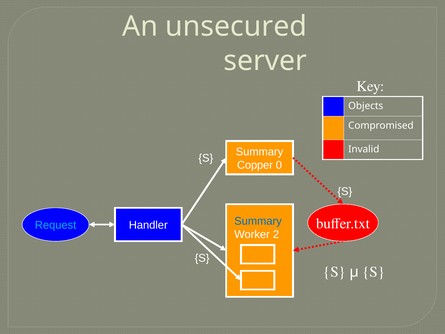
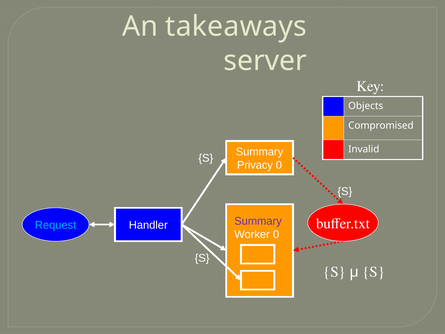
unsecured: unsecured -> takeaways
Copper: Copper -> Privacy
Summary at (258, 221) colour: blue -> purple
2 at (276, 234): 2 -> 0
